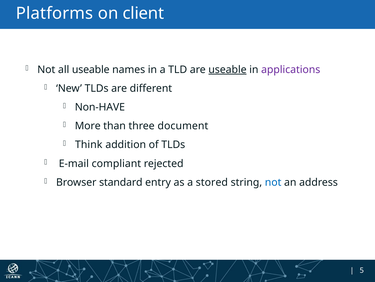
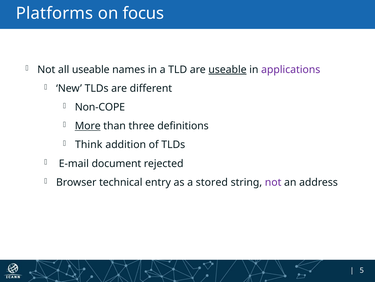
client: client -> focus
Non-HAVE: Non-HAVE -> Non-COPE
More underline: none -> present
document: document -> definitions
compliant: compliant -> document
standard: standard -> technical
not at (273, 182) colour: blue -> purple
